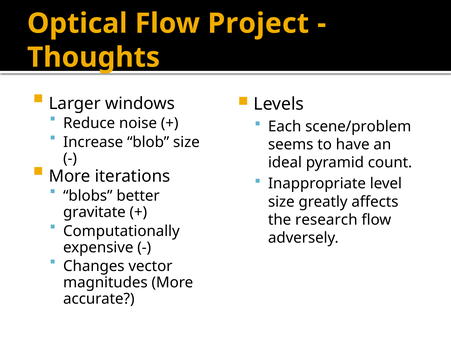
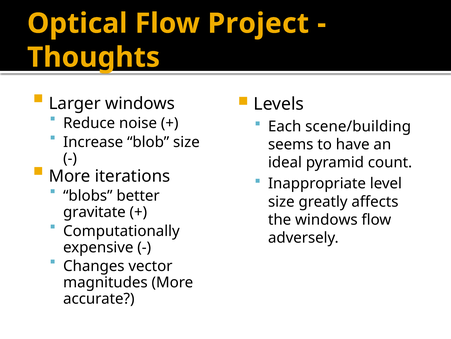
scene/problem: scene/problem -> scene/building
the research: research -> windows
